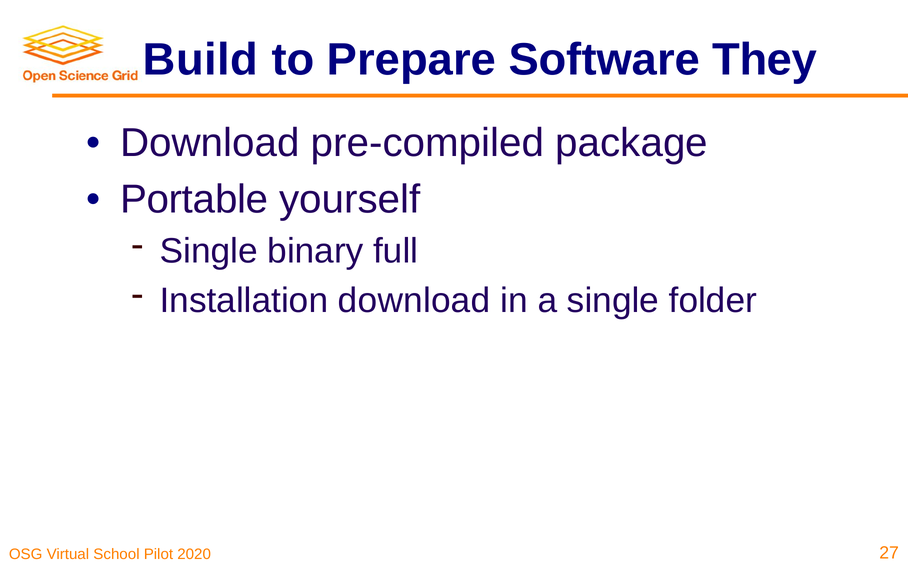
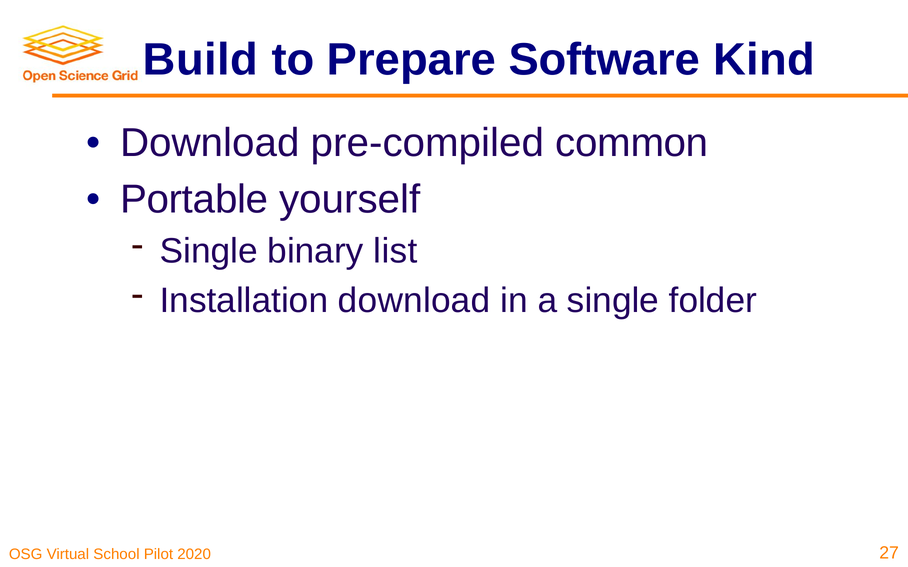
They: They -> Kind
package: package -> common
full: full -> list
